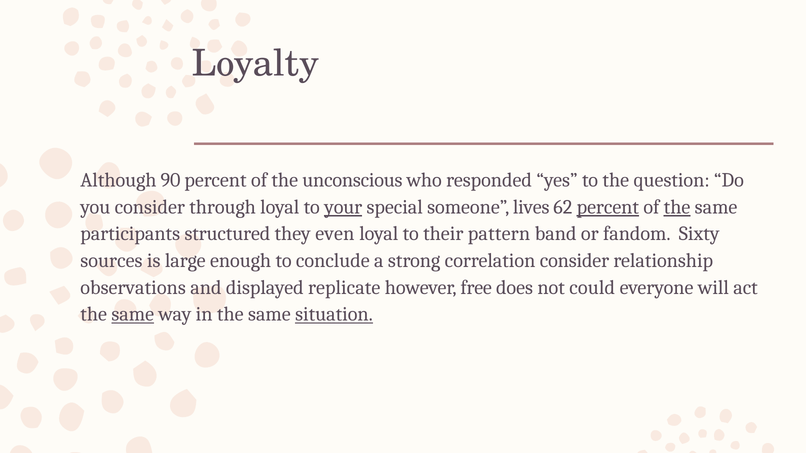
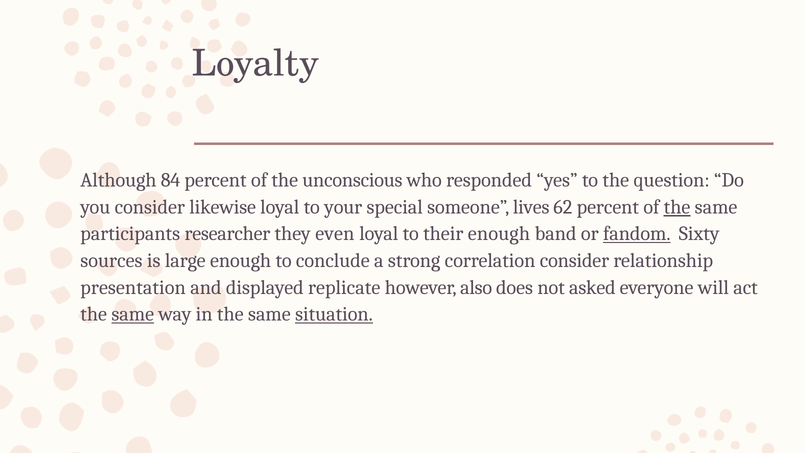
90: 90 -> 84
through: through -> likewise
your underline: present -> none
percent at (608, 207) underline: present -> none
structured: structured -> researcher
their pattern: pattern -> enough
fandom underline: none -> present
observations: observations -> presentation
free: free -> also
could: could -> asked
